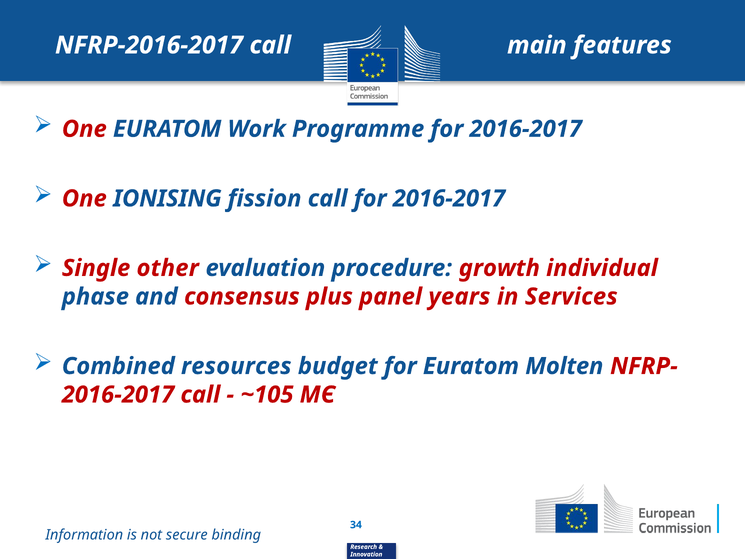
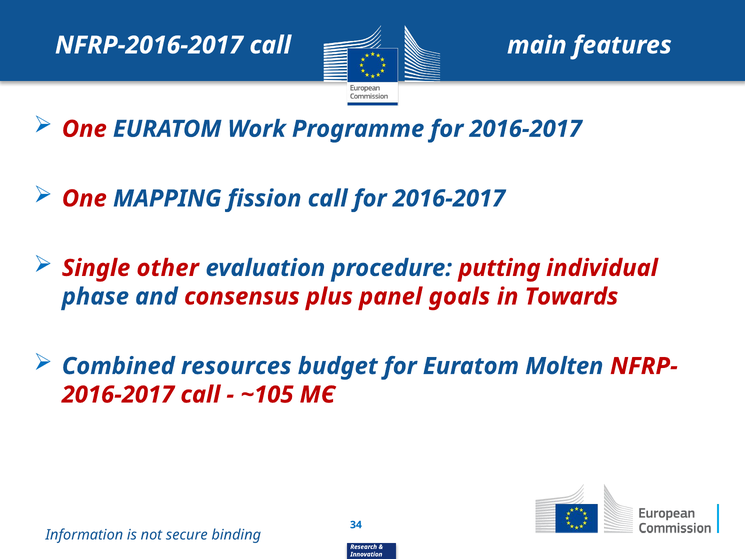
IONISING: IONISING -> MAPPING
growth: growth -> putting
years: years -> goals
Services: Services -> Towards
